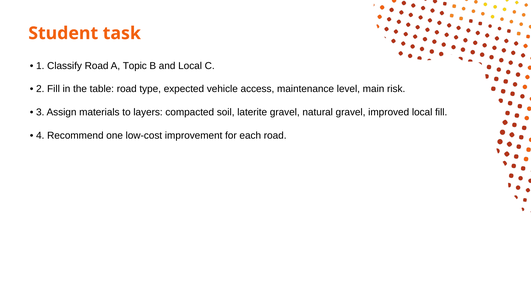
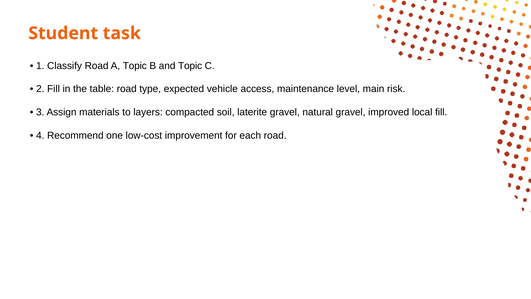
and Local: Local -> Topic
